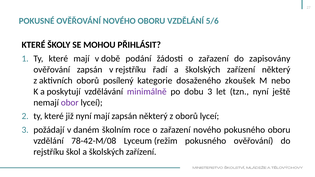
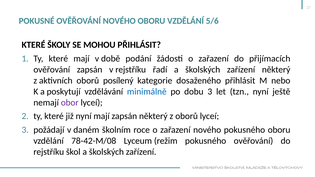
zapisovány: zapisovány -> přijímacích
dosaženého zkoušek: zkoušek -> přihlásit
minimálně colour: purple -> blue
